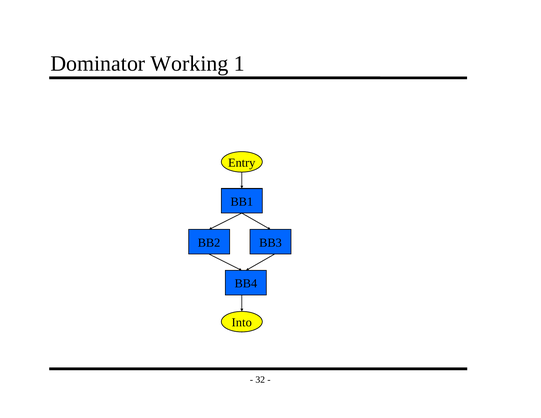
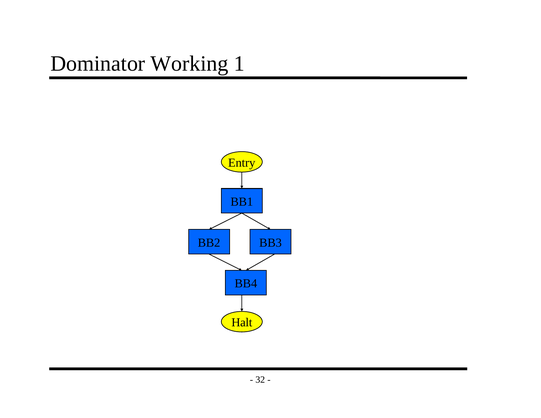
Into: Into -> Halt
